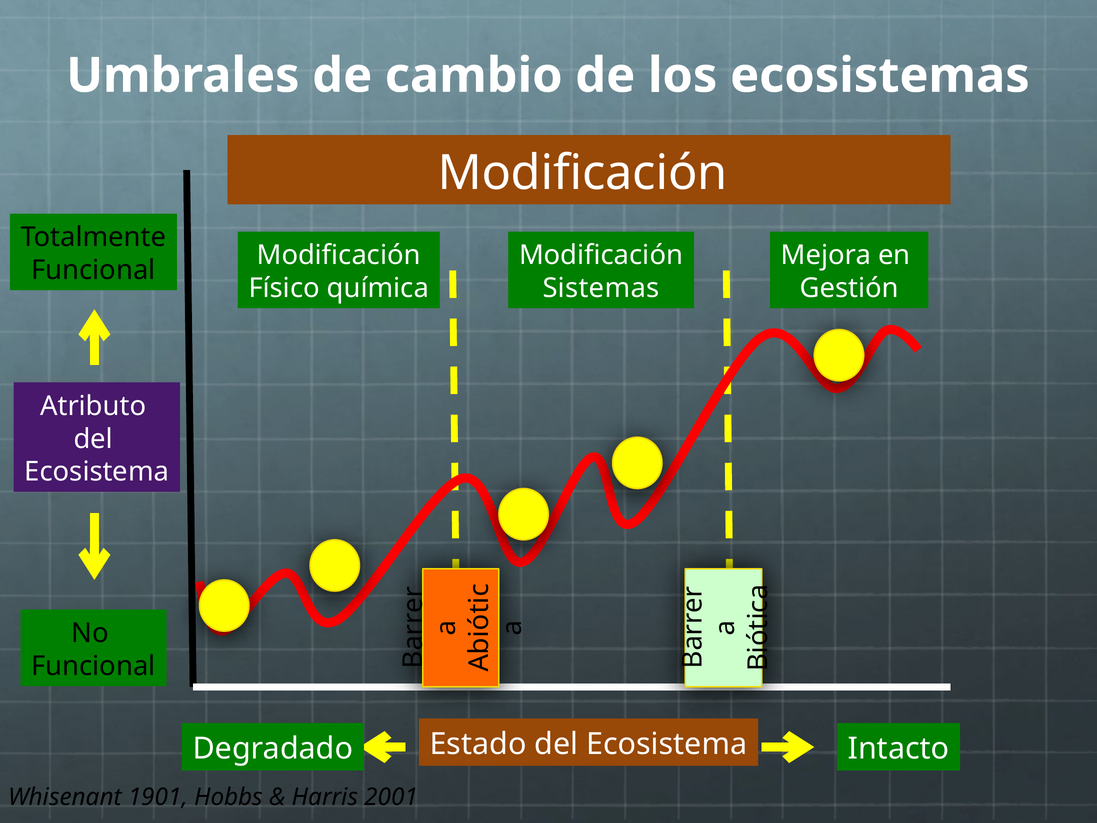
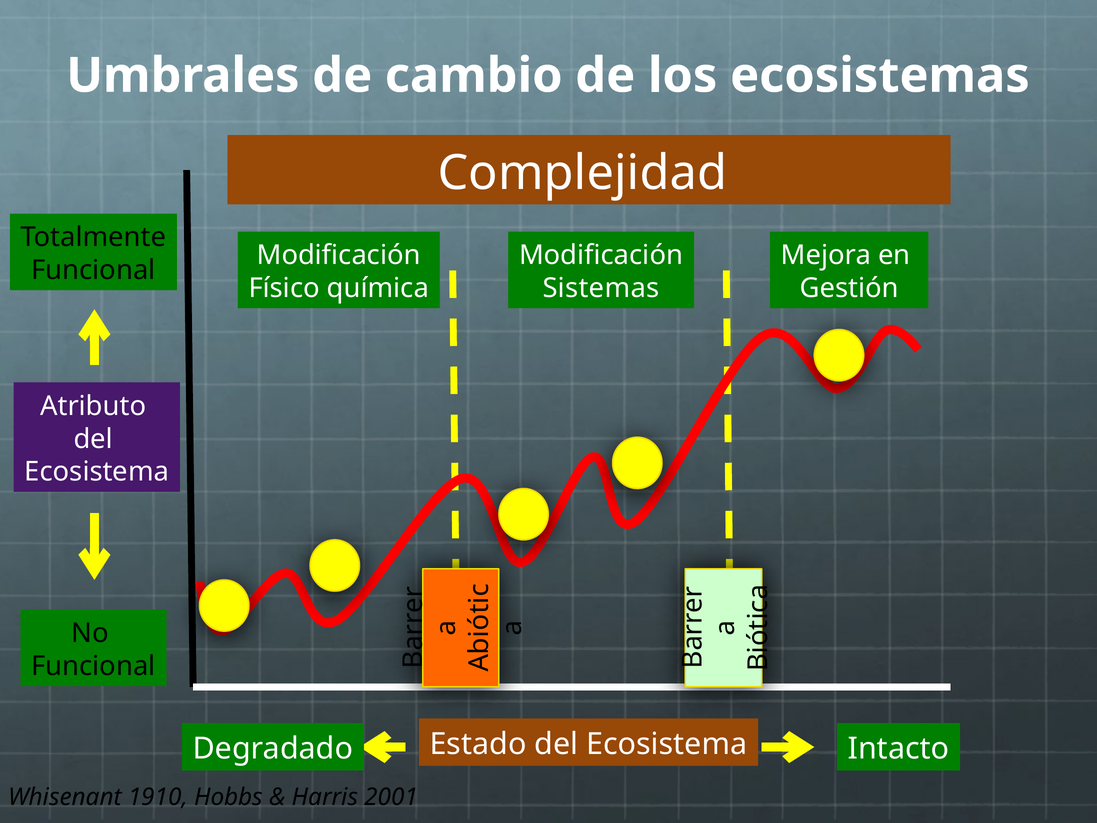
Modificación at (583, 173): Modificación -> Complejidad
1901: 1901 -> 1910
